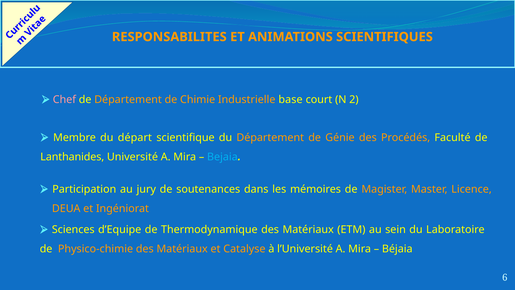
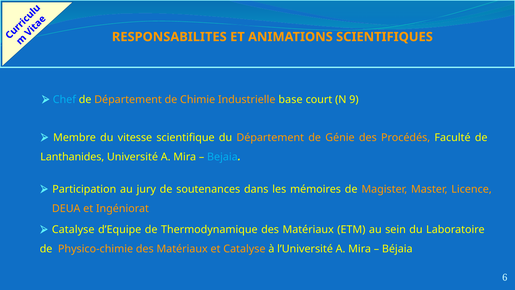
Chef colour: pink -> light blue
2: 2 -> 9
départ: départ -> vitesse
Sciences at (73, 229): Sciences -> Catalyse
